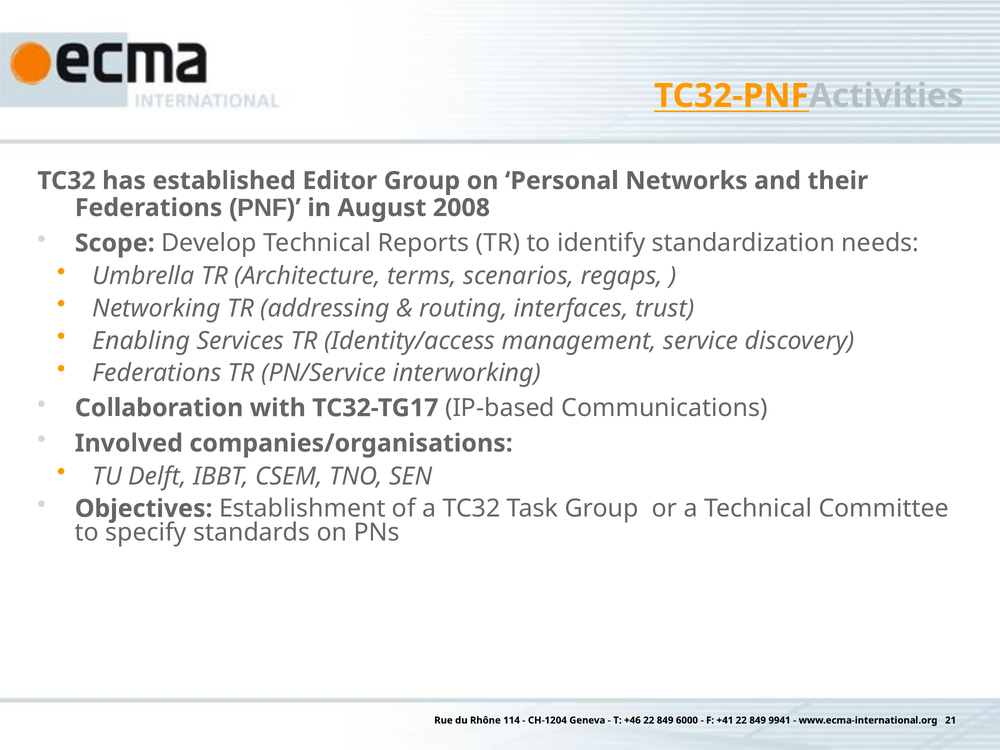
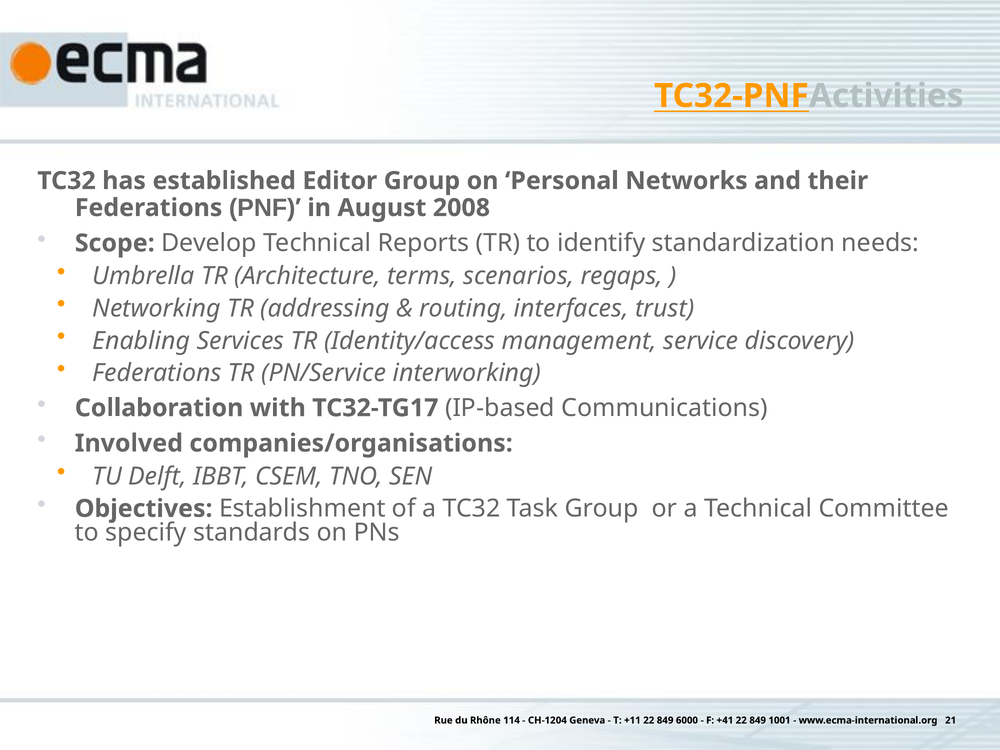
+46: +46 -> +11
9941: 9941 -> 1001
